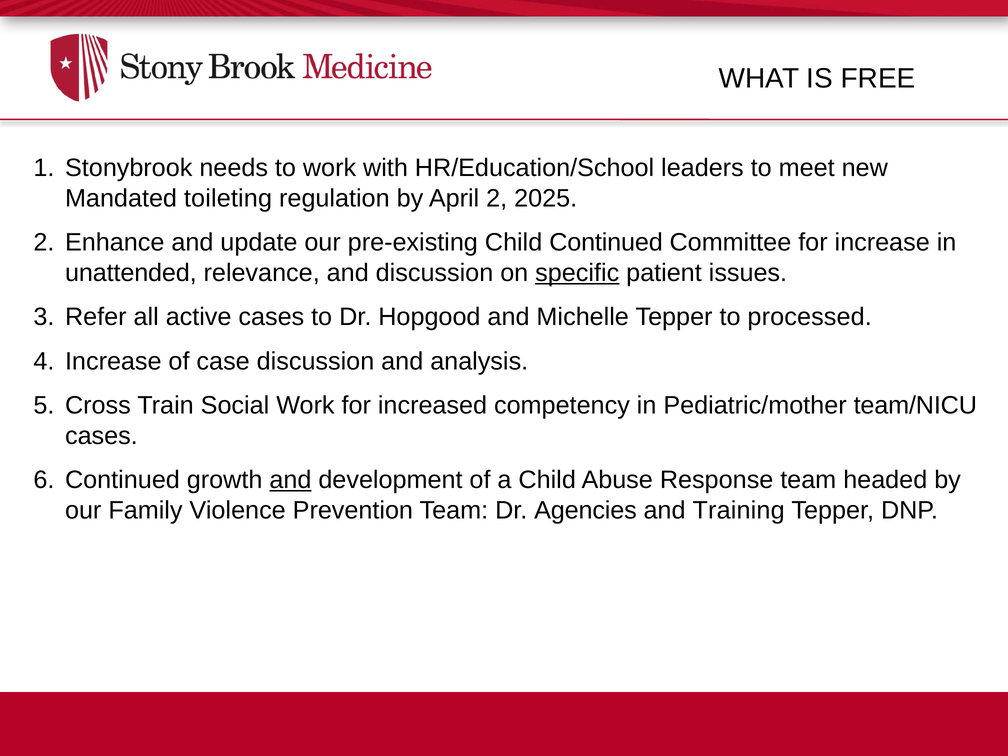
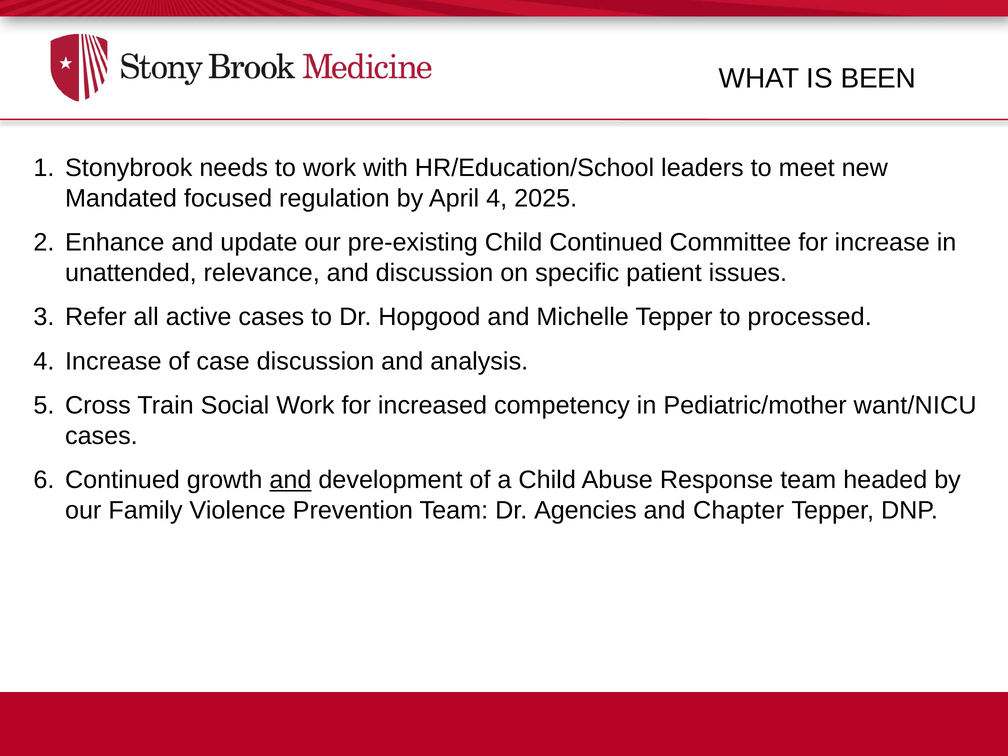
FREE: FREE -> BEEN
toileting: toileting -> focused
April 2: 2 -> 4
specific underline: present -> none
team/NICU: team/NICU -> want/NICU
Training: Training -> Chapter
